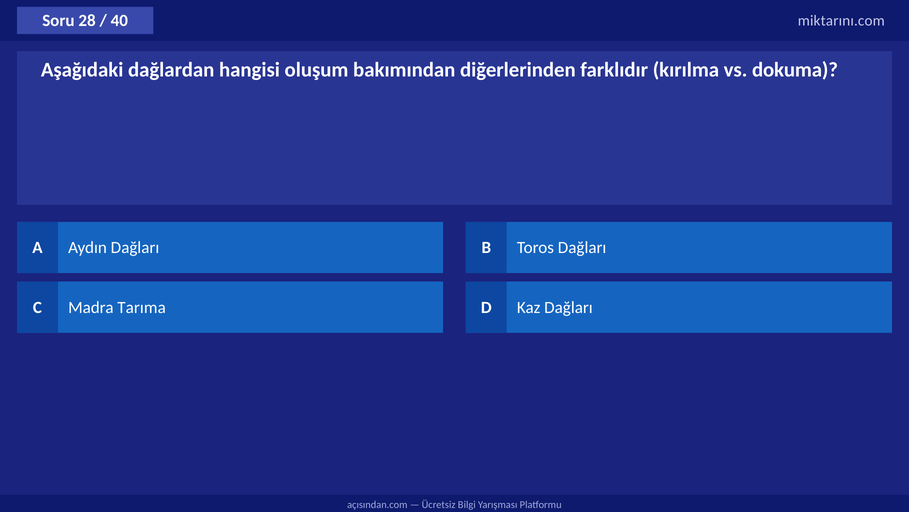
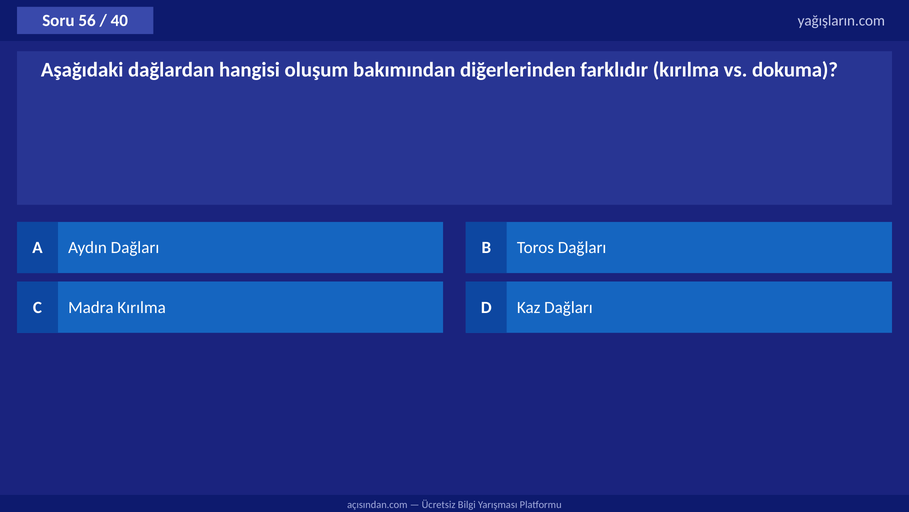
28: 28 -> 56
miktarını.com: miktarını.com -> yağışların.com
Madra Tarıma: Tarıma -> Kırılma
